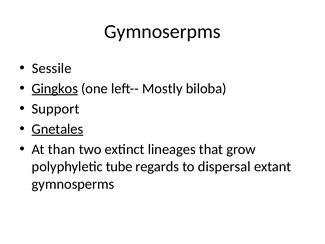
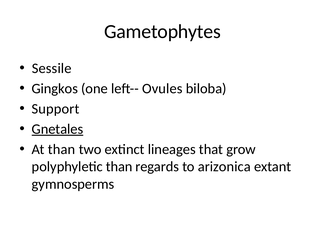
Gymnoserpms: Gymnoserpms -> Gametophytes
Gingkos underline: present -> none
Mostly: Mostly -> Ovules
polyphyletic tube: tube -> than
dispersal: dispersal -> arizonica
